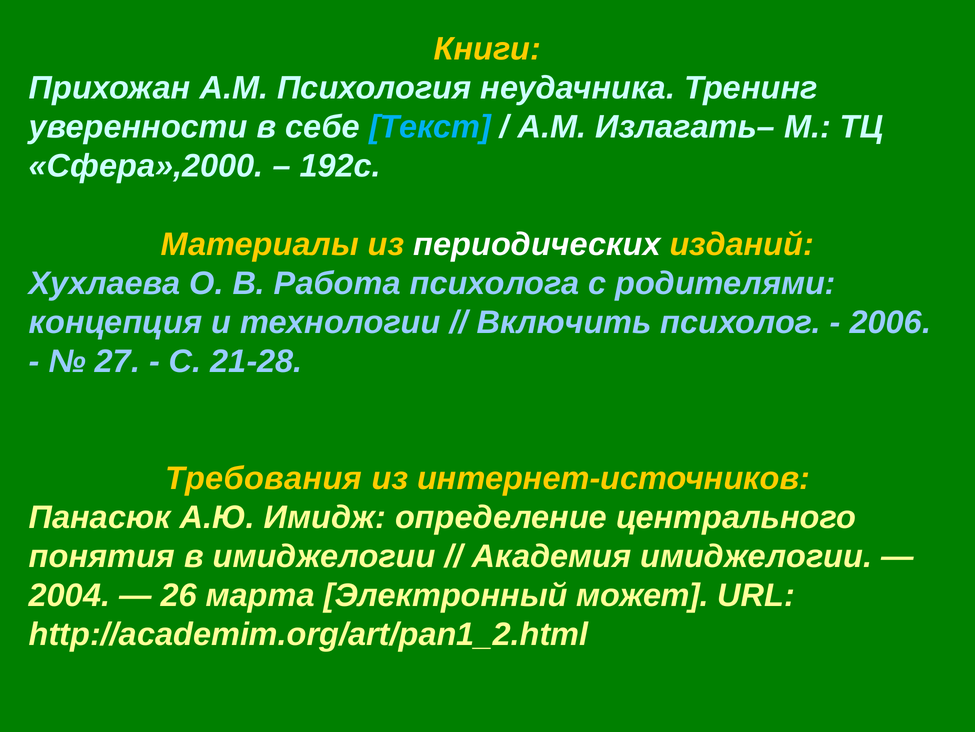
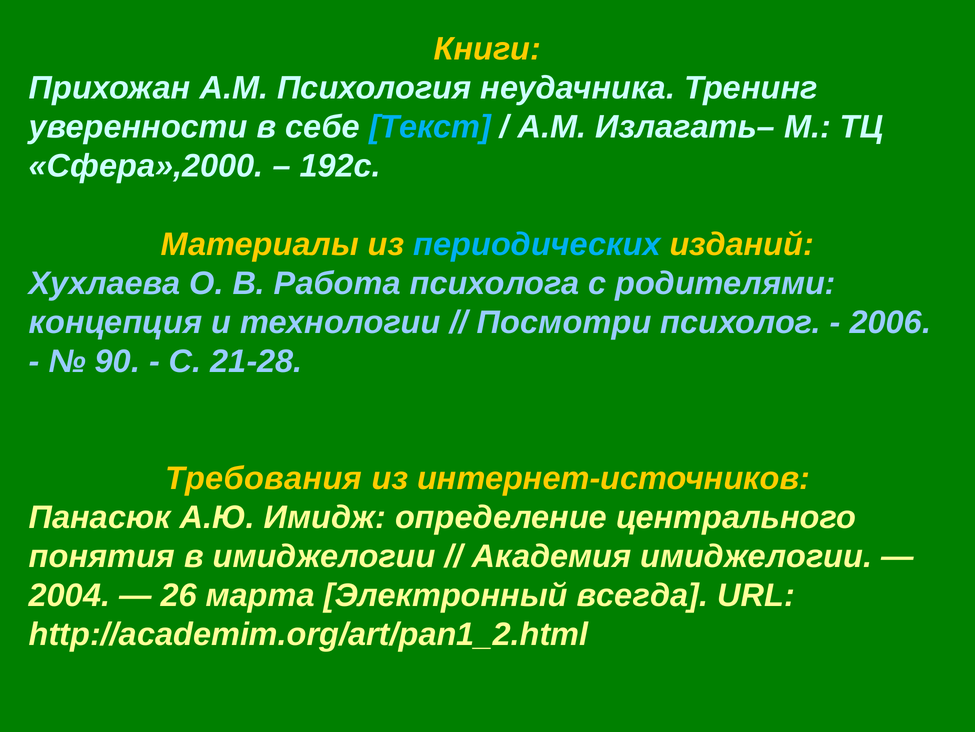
периодических colour: white -> light blue
Включить: Включить -> Посмотри
27: 27 -> 90
может: может -> всегда
